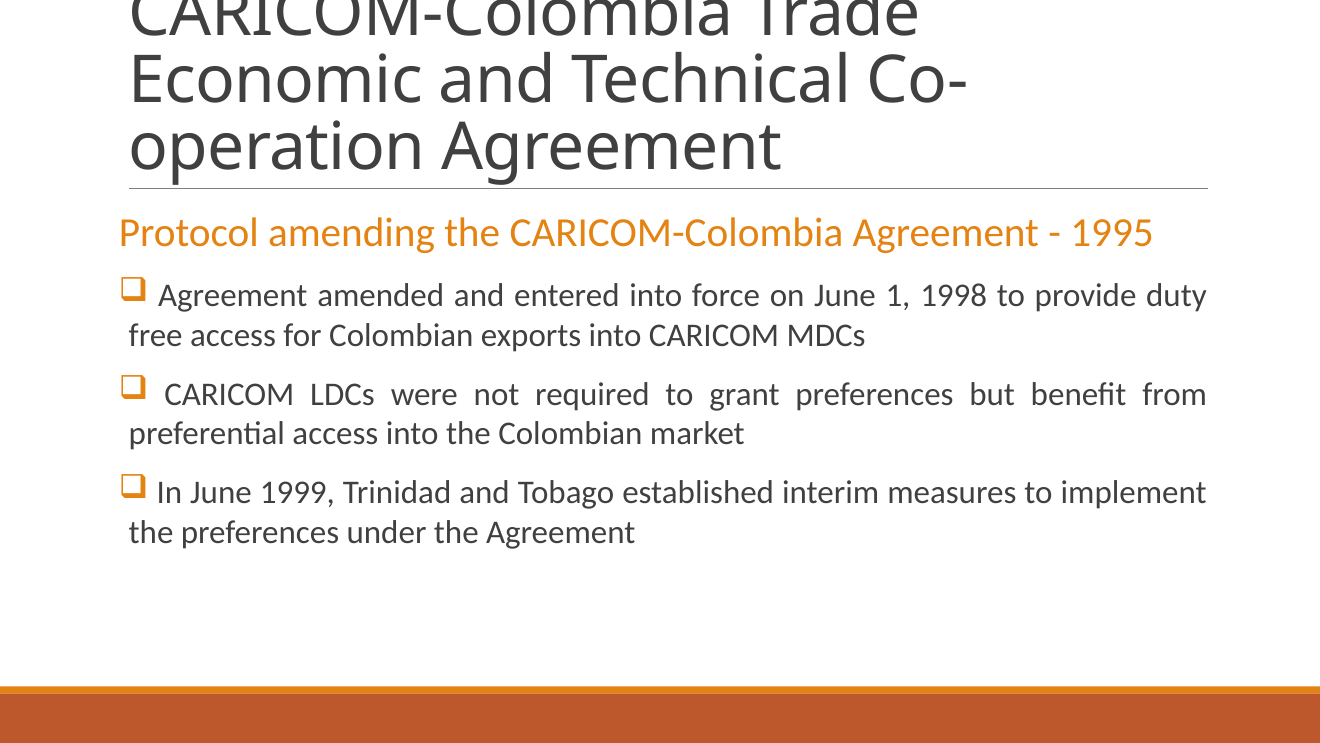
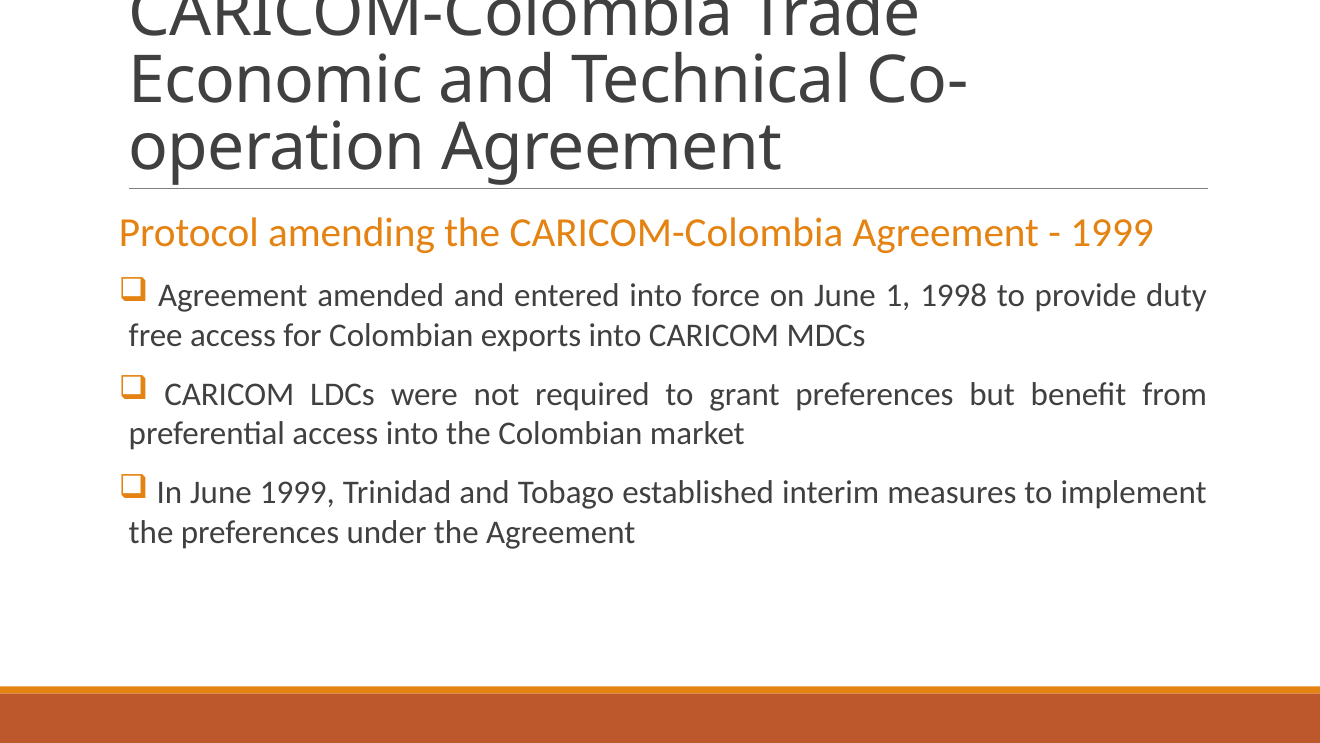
1995 at (1112, 232): 1995 -> 1999
